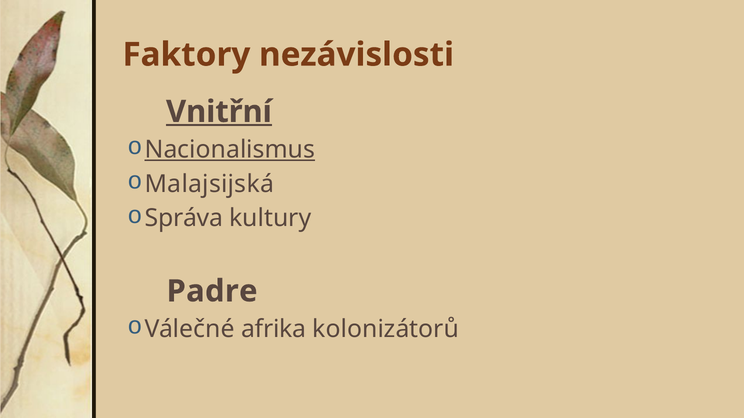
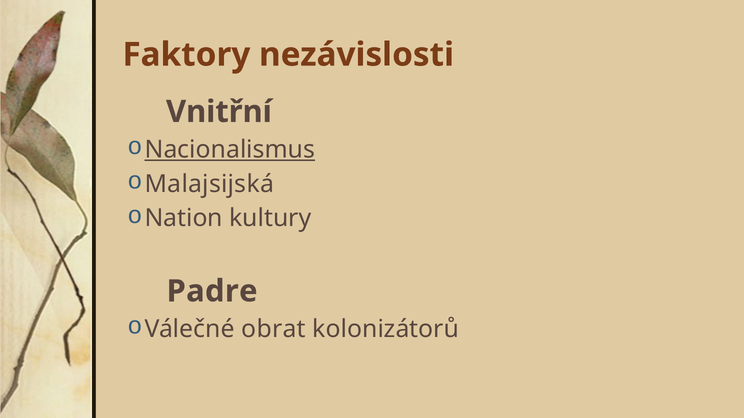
Vnitřní underline: present -> none
Správa: Správa -> Nation
afrika: afrika -> obrat
